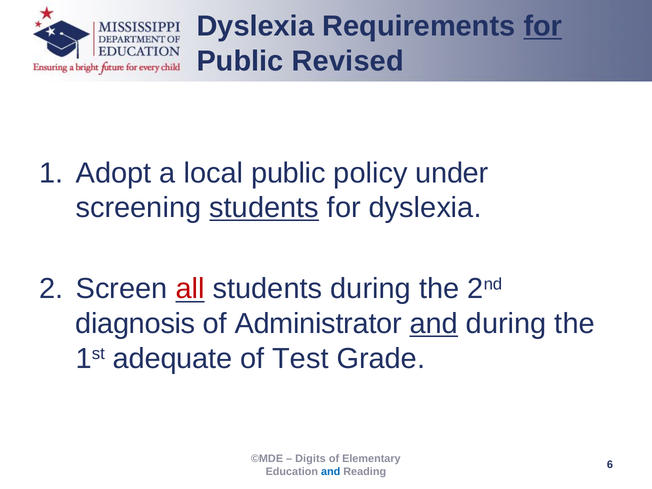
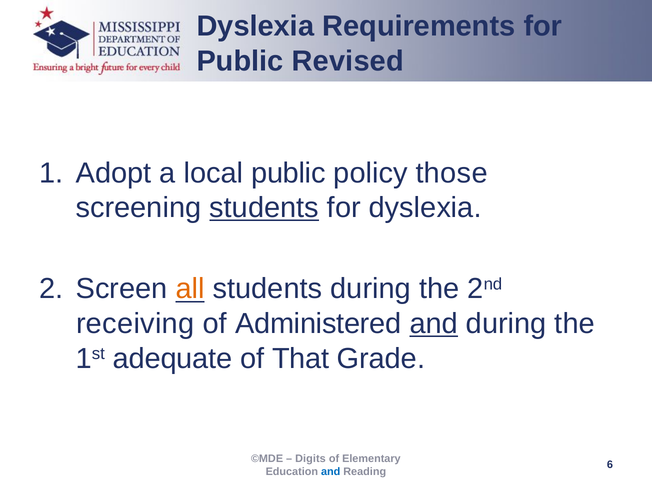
for at (543, 26) underline: present -> none
under: under -> those
all colour: red -> orange
diagnosis: diagnosis -> receiving
Administrator: Administrator -> Administered
Test: Test -> That
